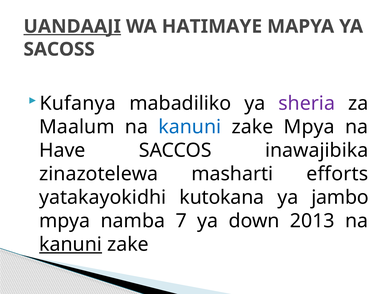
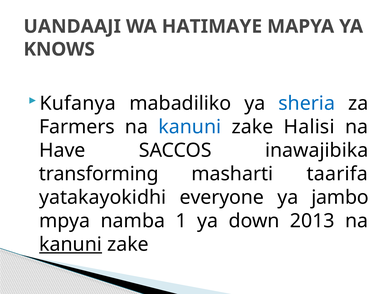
UANDAAJI underline: present -> none
SACOSS: SACOSS -> KNOWS
sheria colour: purple -> blue
Maalum: Maalum -> Farmers
zake Mpya: Mpya -> Halisi
zinazotelewa: zinazotelewa -> transforming
efforts: efforts -> taarifa
kutokana: kutokana -> everyone
7: 7 -> 1
